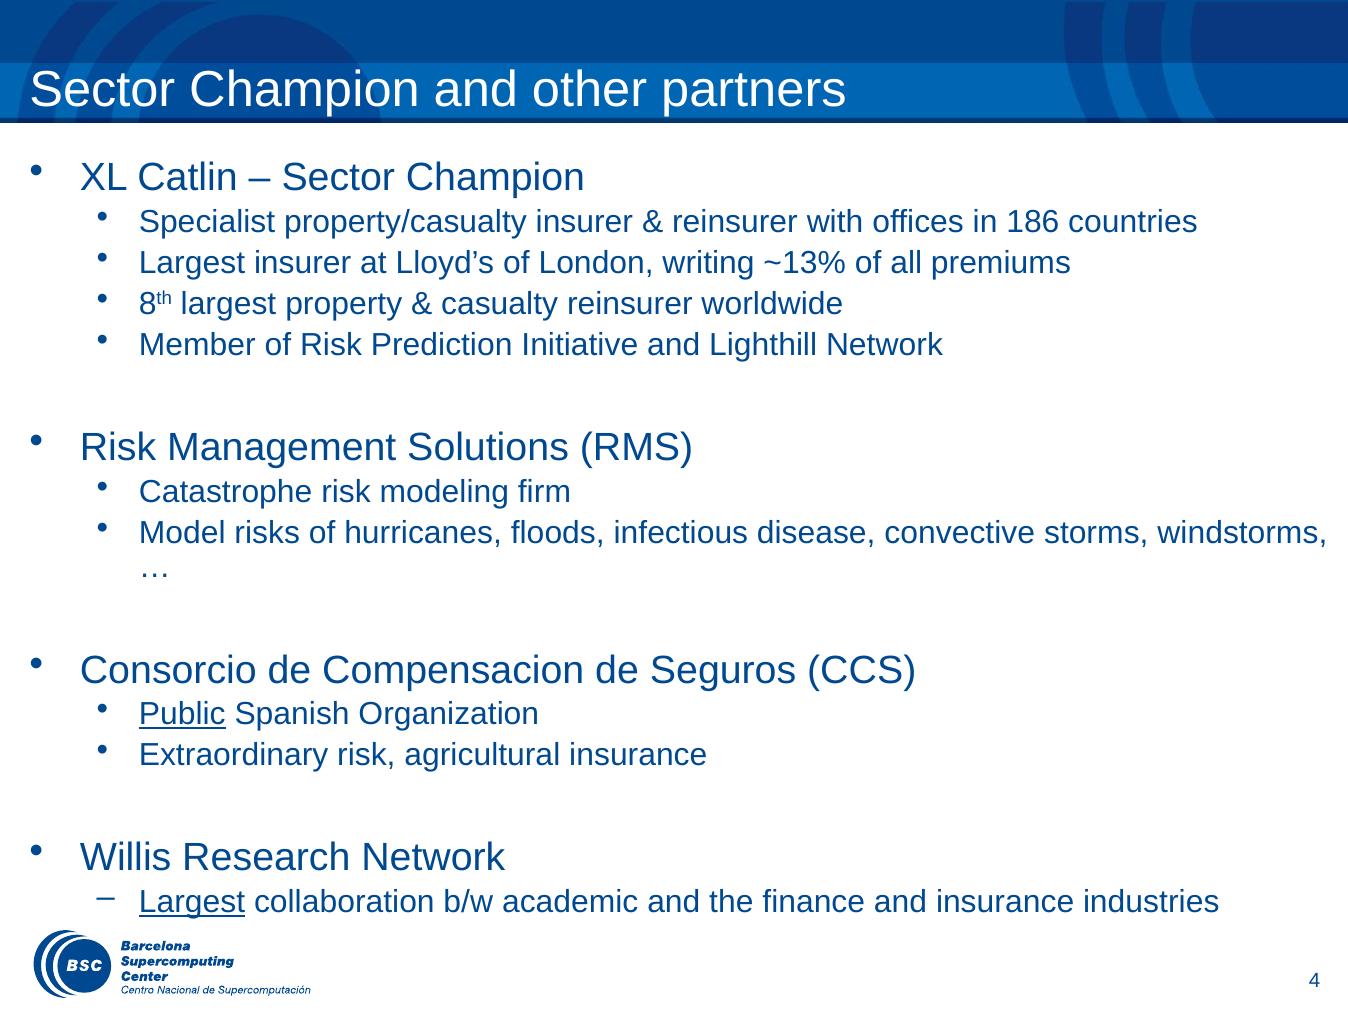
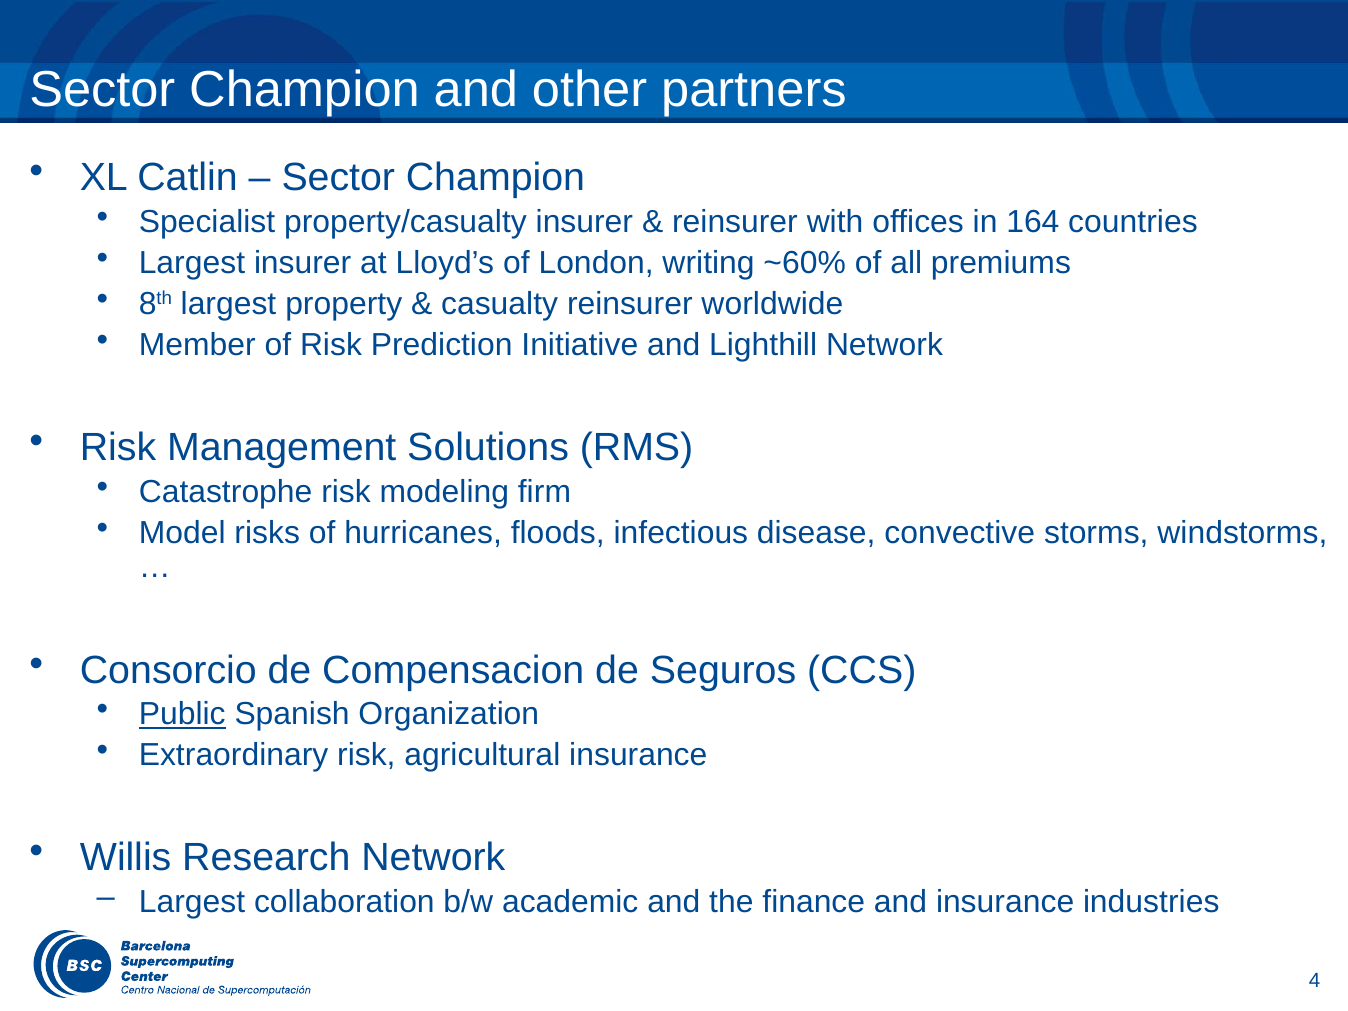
186: 186 -> 164
~13%: ~13% -> ~60%
Largest at (192, 902) underline: present -> none
